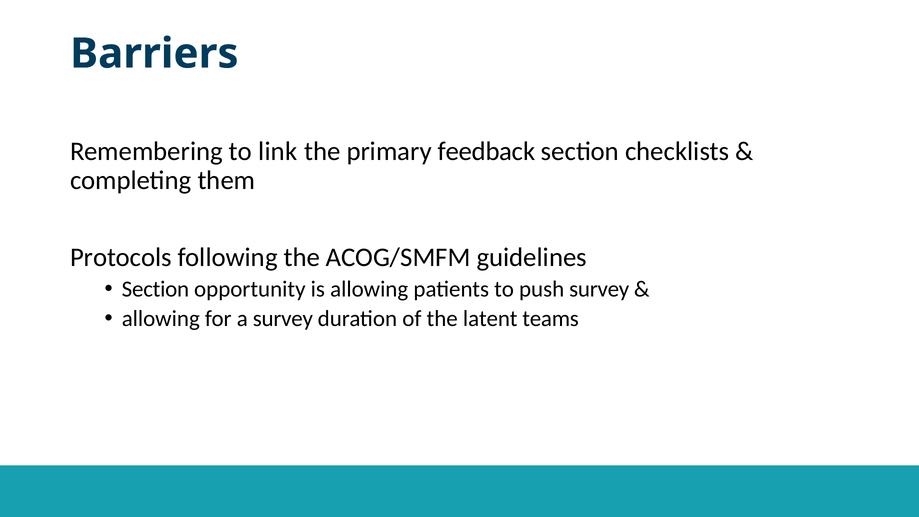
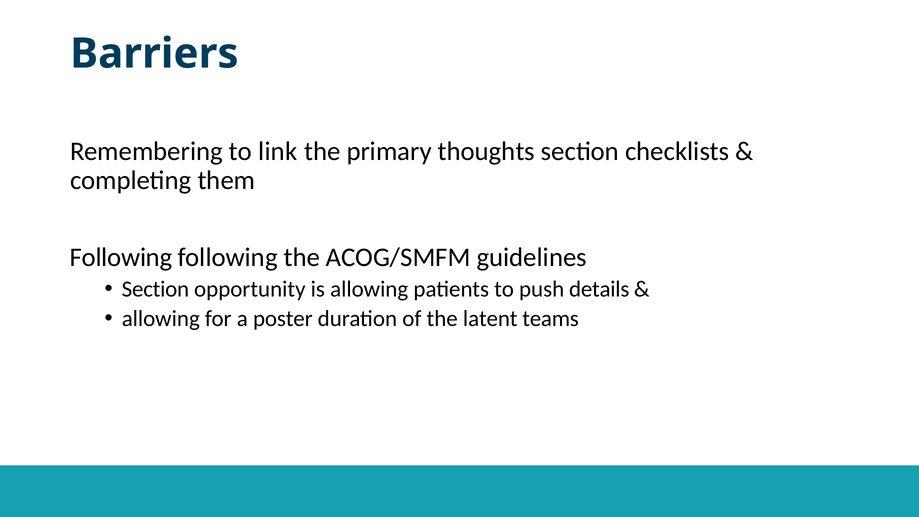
feedback: feedback -> thoughts
Protocols at (121, 257): Protocols -> Following
push survey: survey -> details
a survey: survey -> poster
